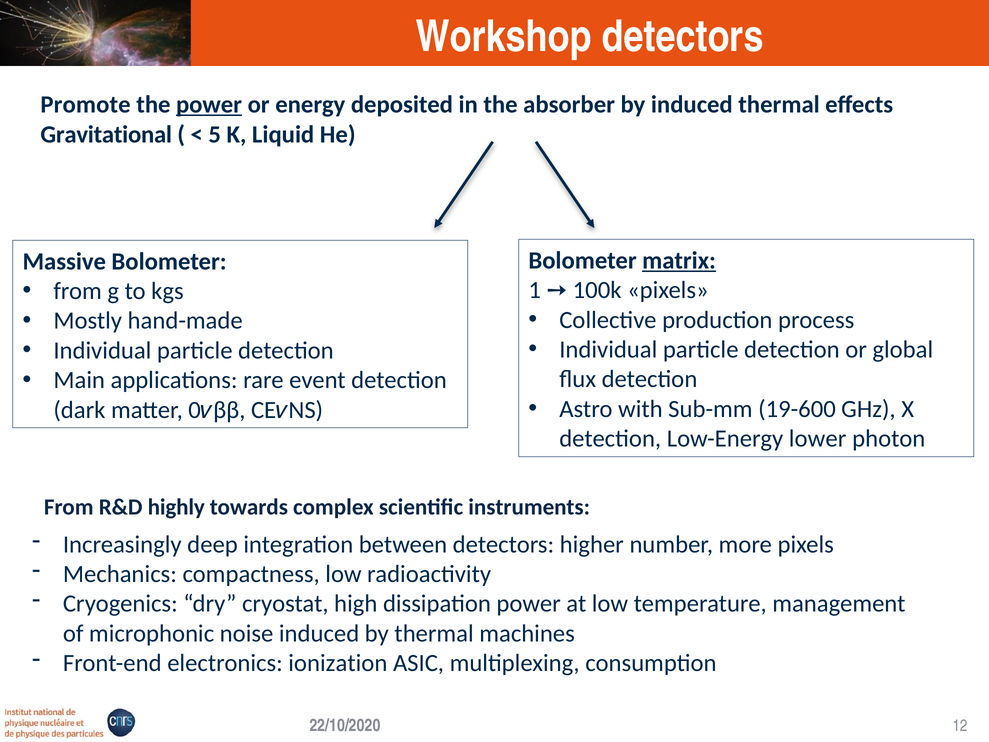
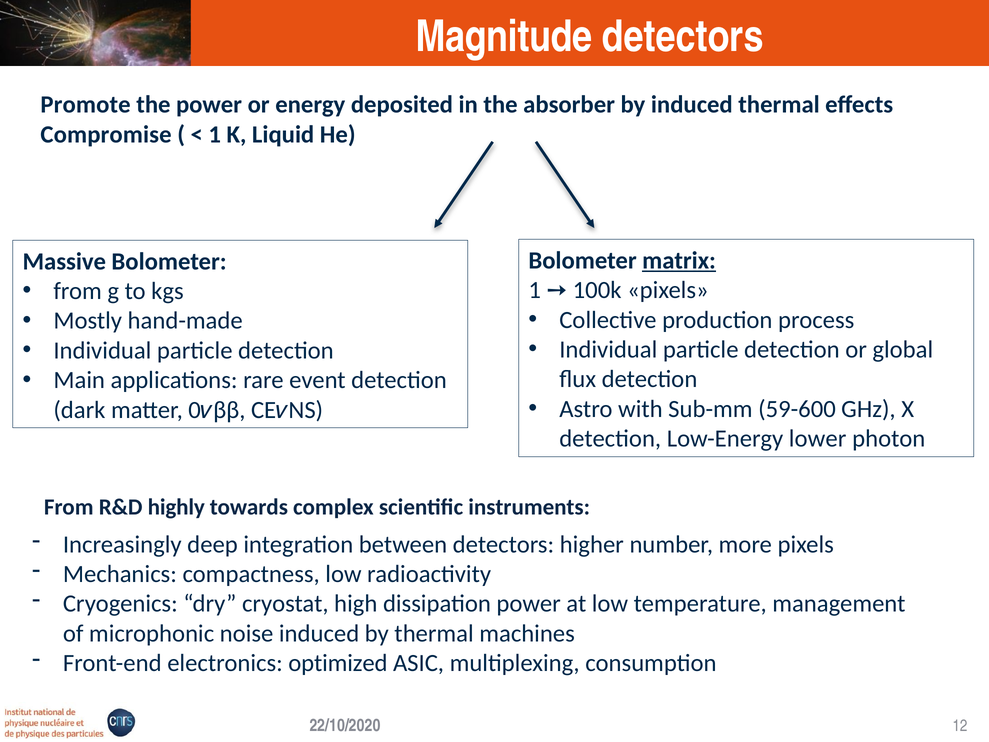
Workshop: Workshop -> Magnitude
power at (209, 105) underline: present -> none
Gravitational: Gravitational -> Compromise
5 at (215, 134): 5 -> 1
19-600: 19-600 -> 59-600
ionization: ionization -> optimized
